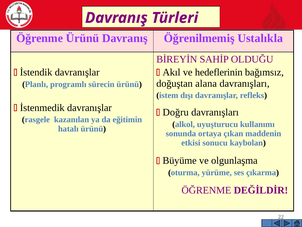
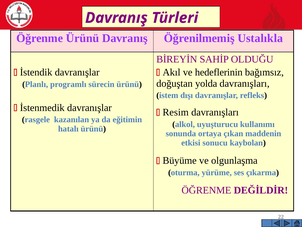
alana: alana -> yolda
Doğru: Doğru -> Resim
